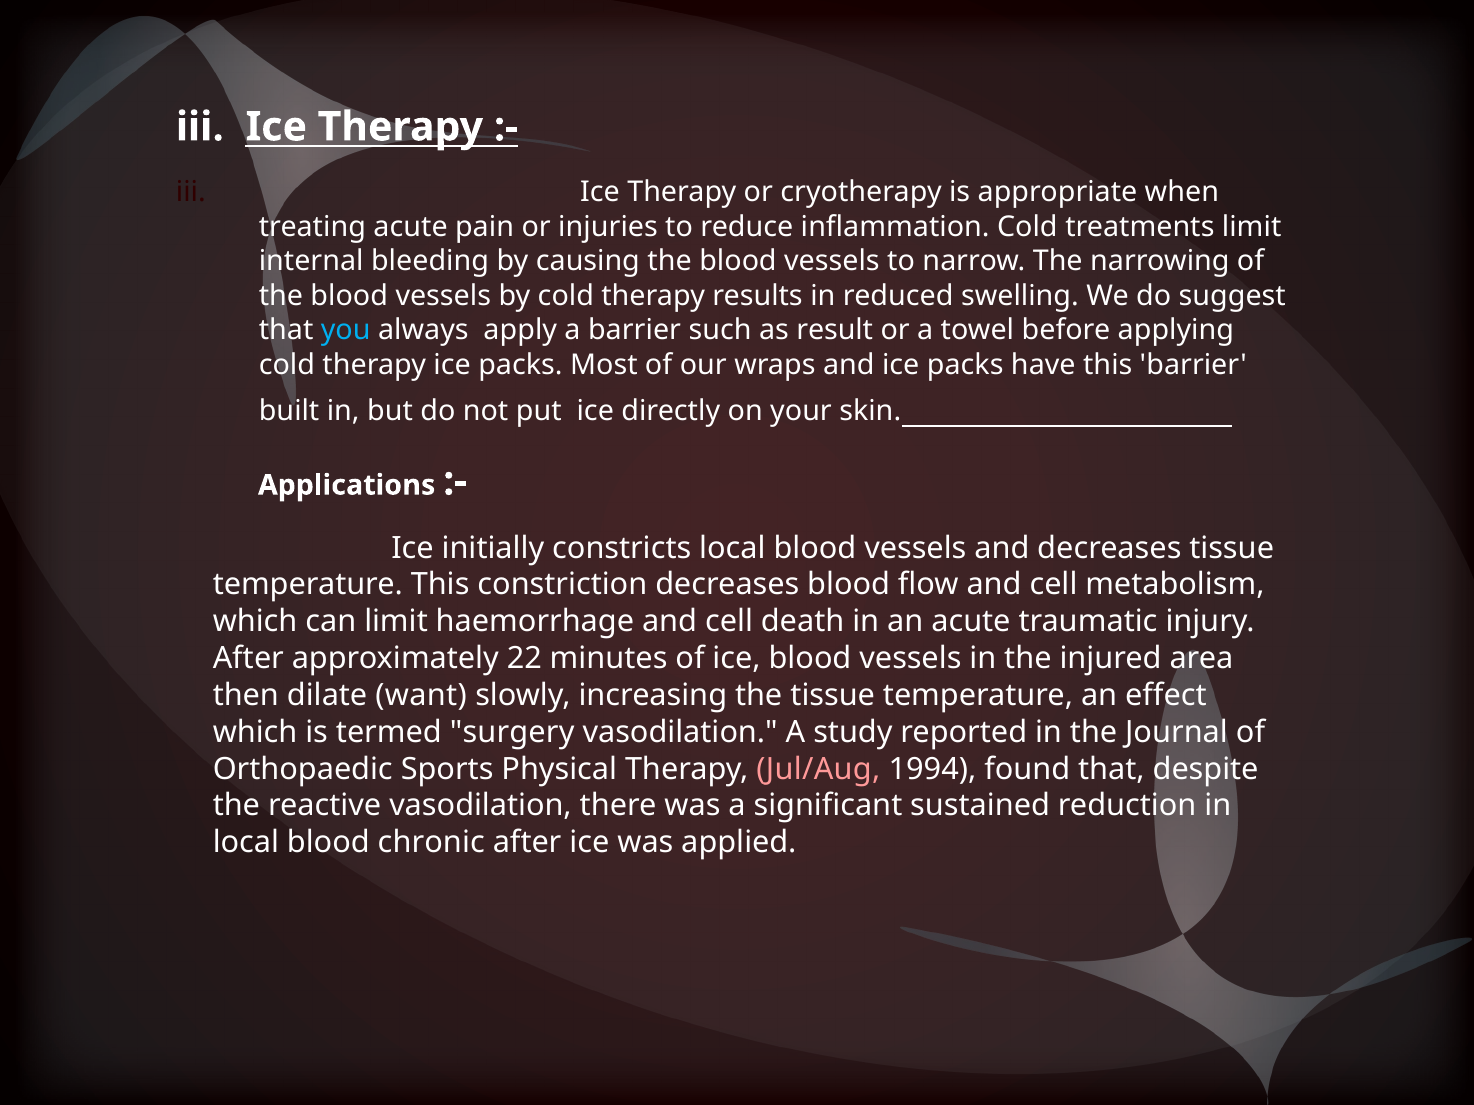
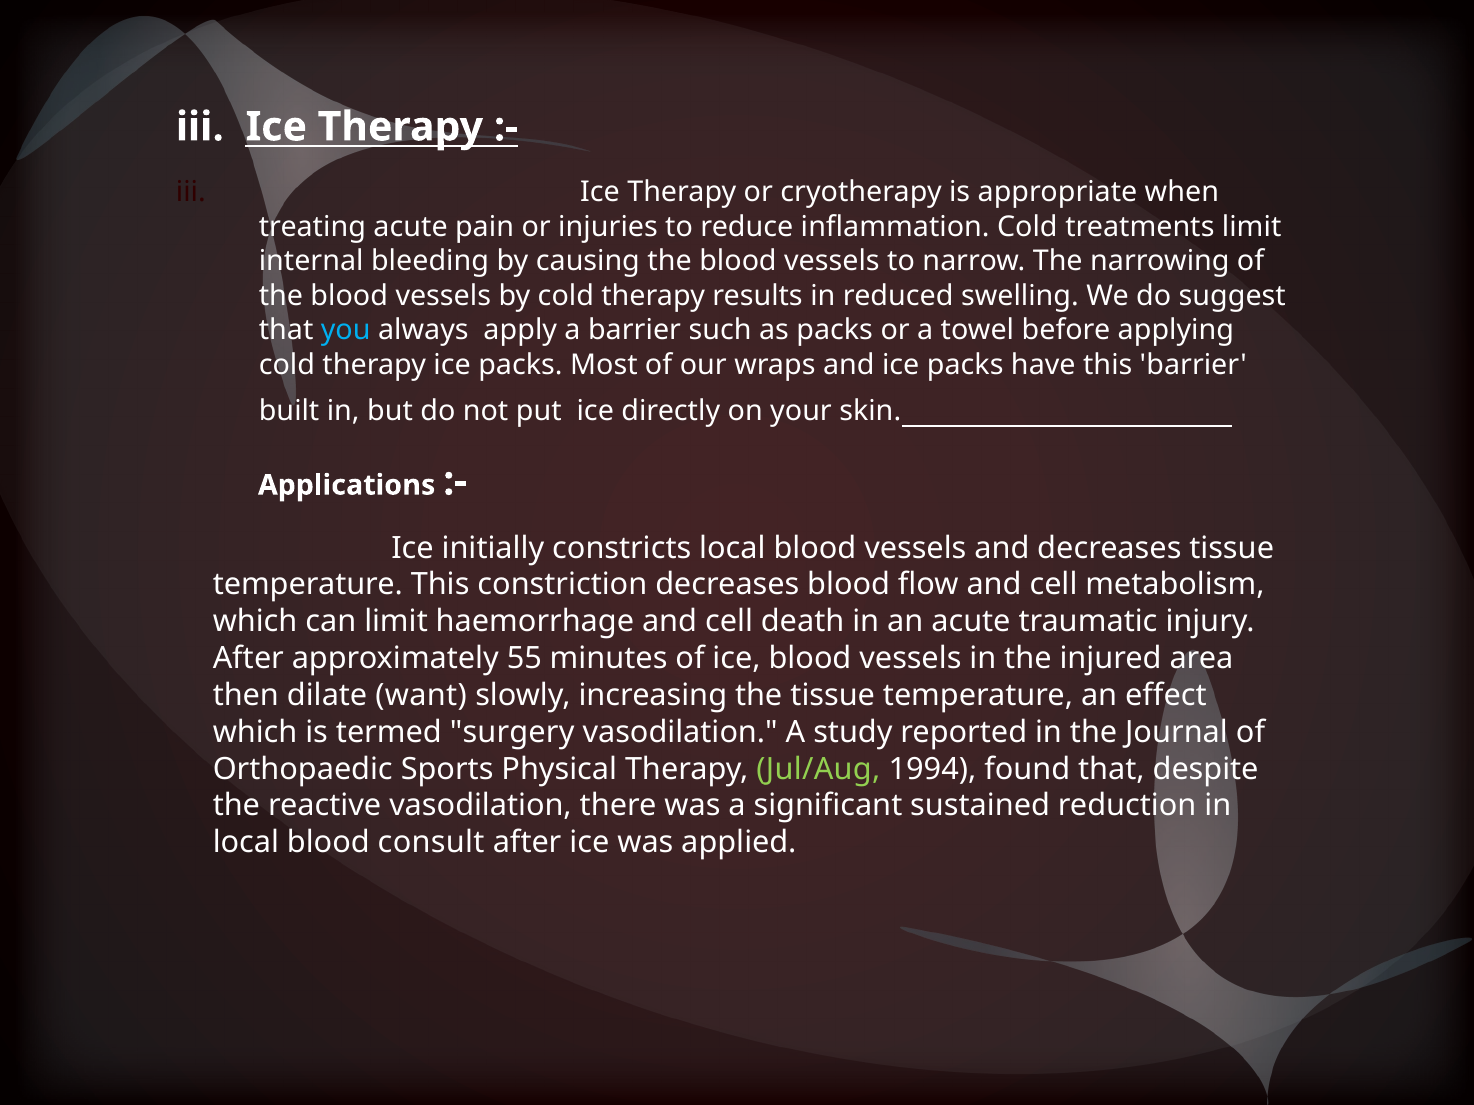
as result: result -> packs
22: 22 -> 55
Jul/Aug colour: pink -> light green
chronic: chronic -> consult
